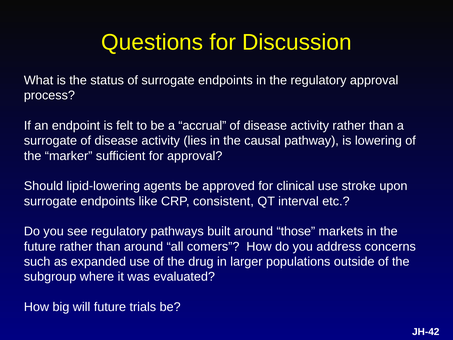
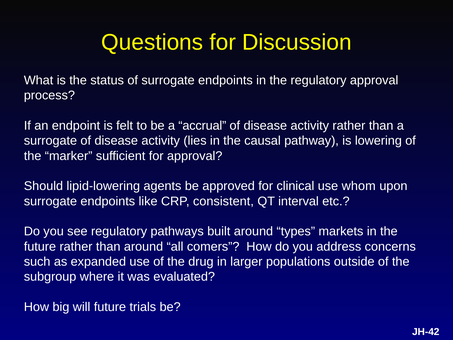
stroke: stroke -> whom
those: those -> types
